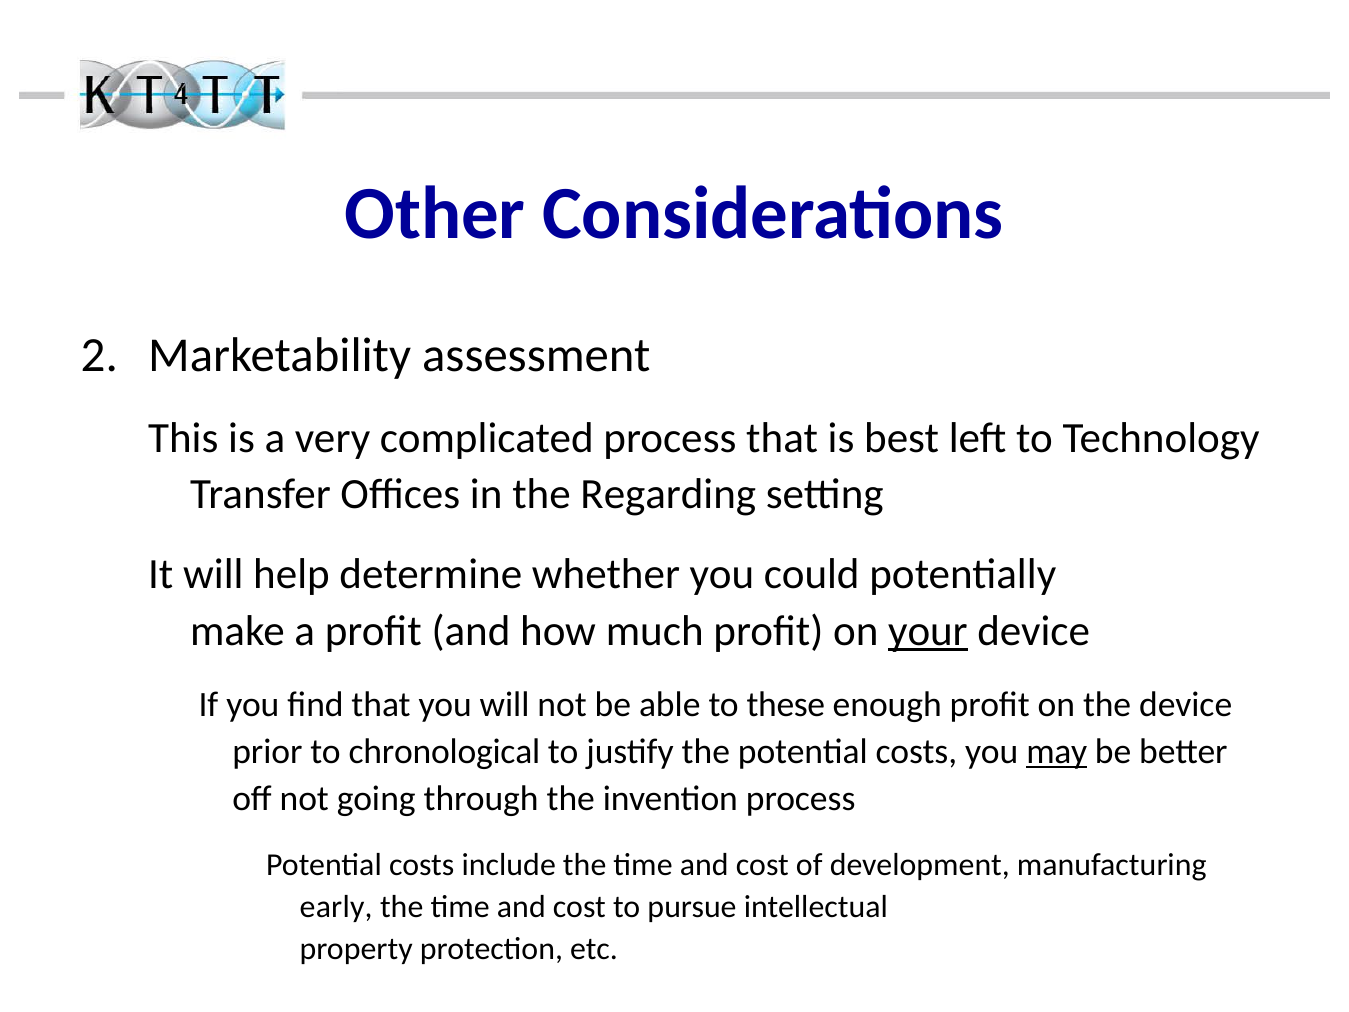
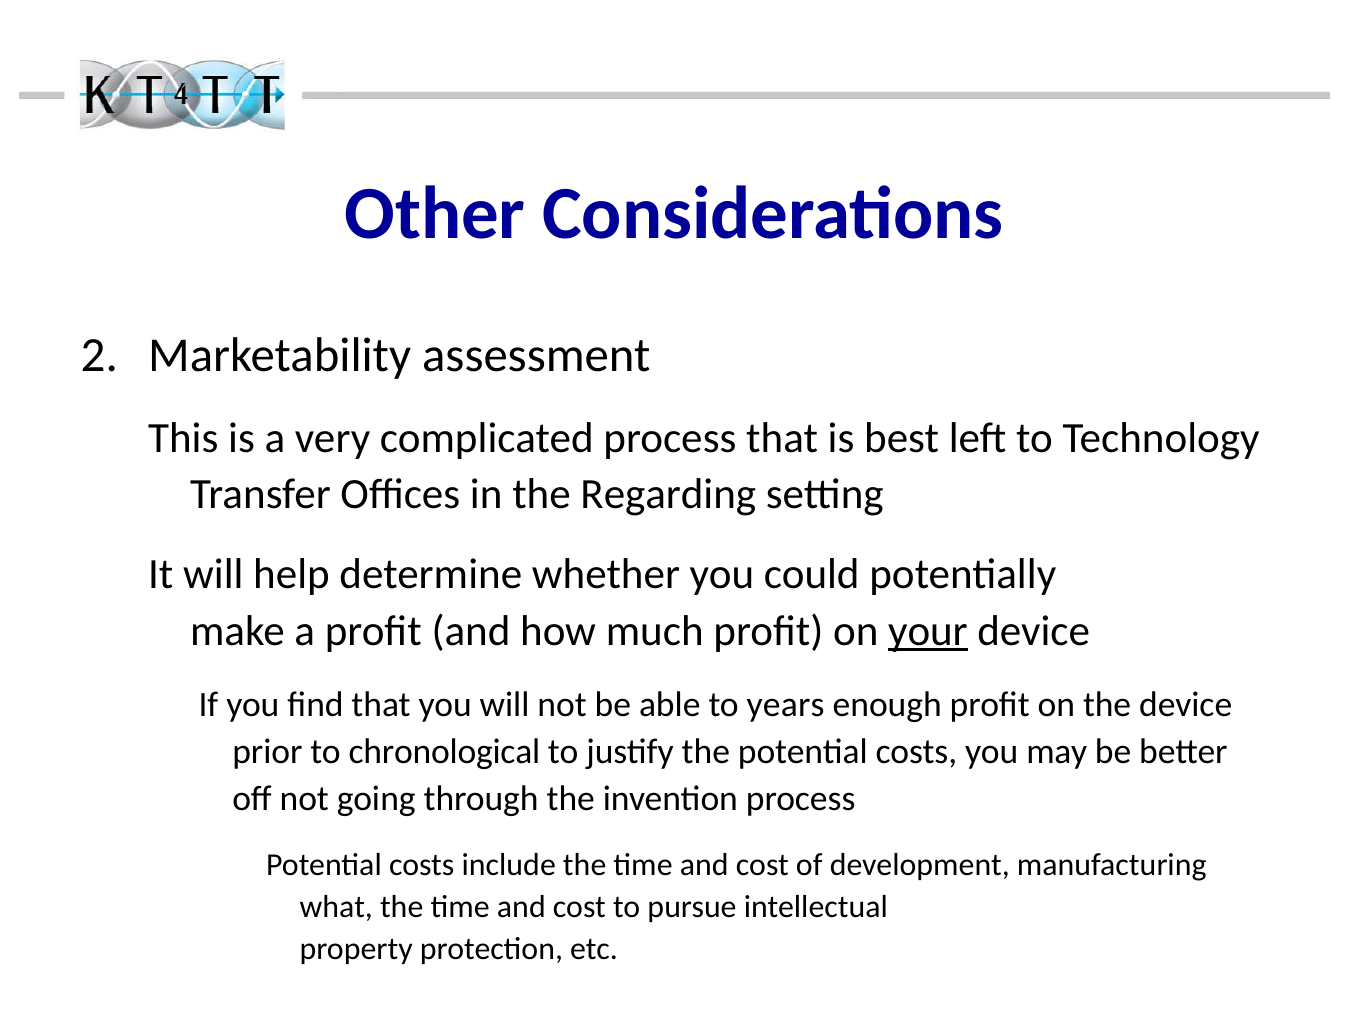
these: these -> years
may underline: present -> none
early: early -> what
